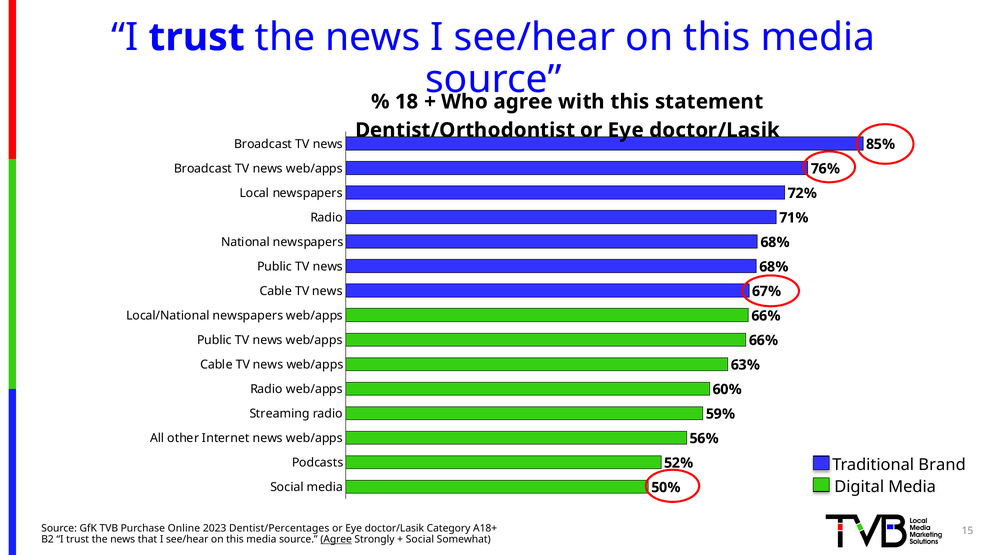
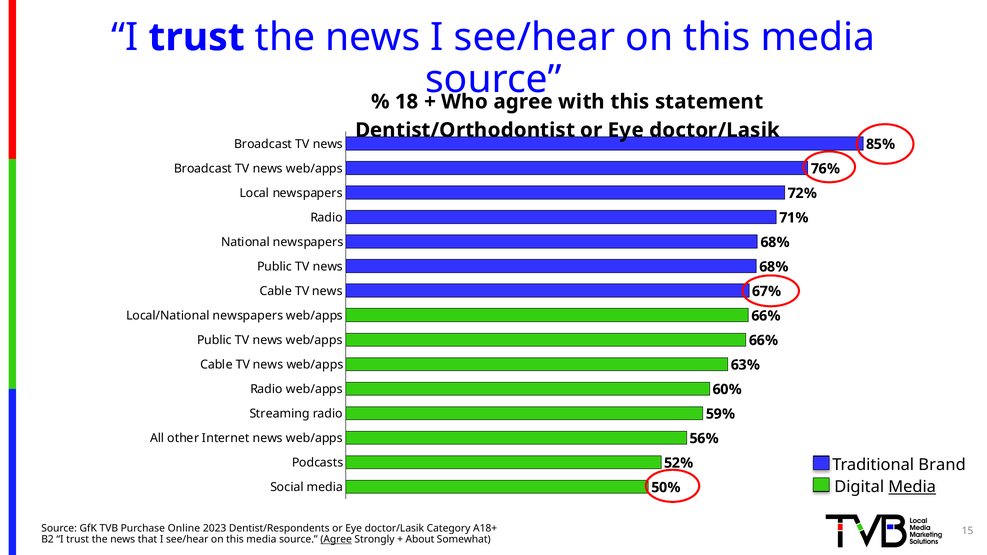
Media at (912, 487) underline: none -> present
Dentist/Percentages: Dentist/Percentages -> Dentist/Respondents
Social at (420, 540): Social -> About
